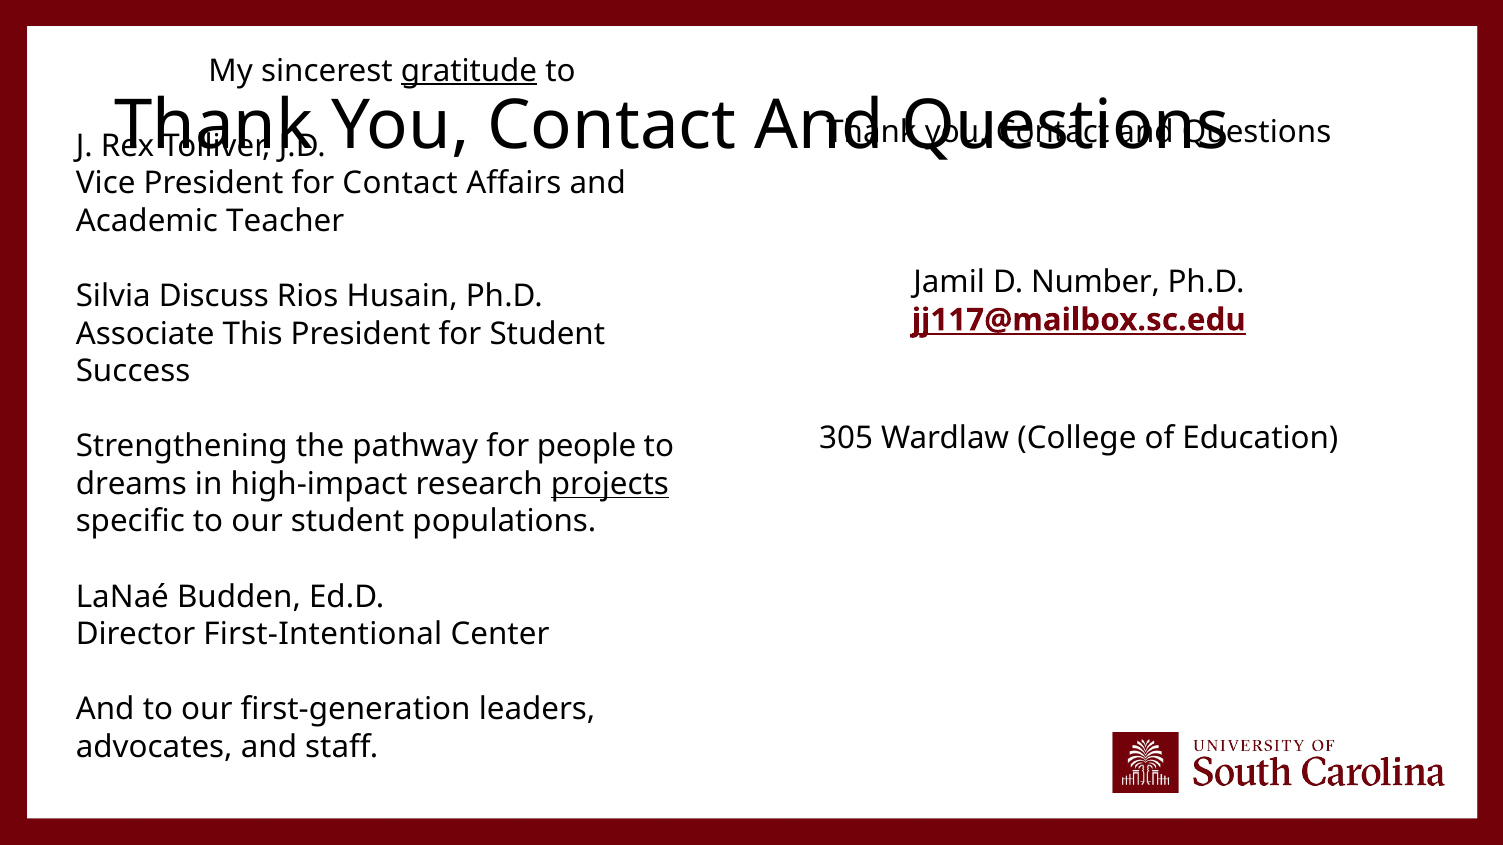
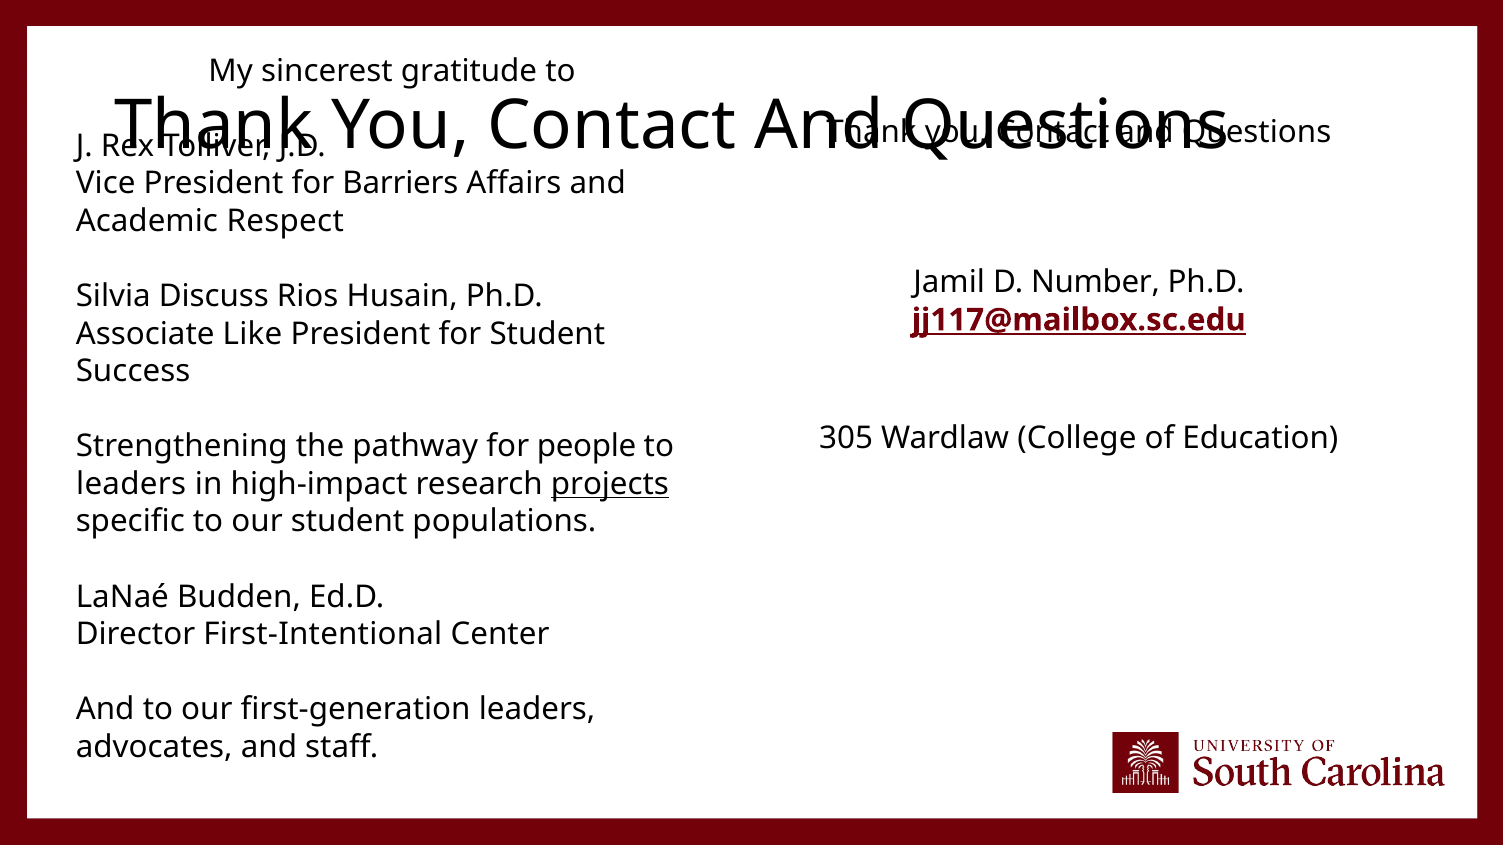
gratitude underline: present -> none
for Contact: Contact -> Barriers
Teacher: Teacher -> Respect
This: This -> Like
dreams at (131, 484): dreams -> leaders
